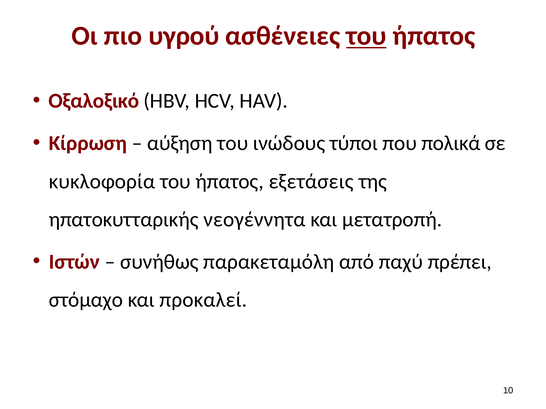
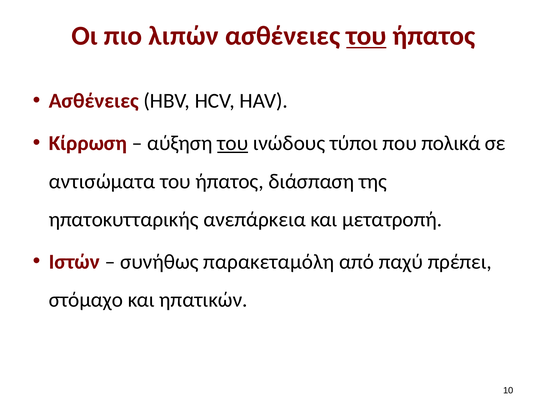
υγρού: υγρού -> λιπών
Οξαλοξικό at (94, 101): Οξαλοξικό -> Ασθένειες
του at (233, 143) underline: none -> present
κυκλοφορία: κυκλοφορία -> αντισώματα
εξετάσεις: εξετάσεις -> διάσπαση
νεογέννητα: νεογέννητα -> ανεπάρκεια
προκαλεί: προκαλεί -> ηπατικών
